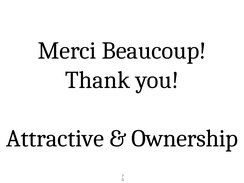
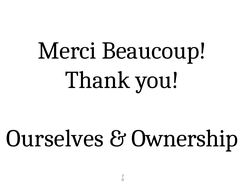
Attractive: Attractive -> Ourselves
